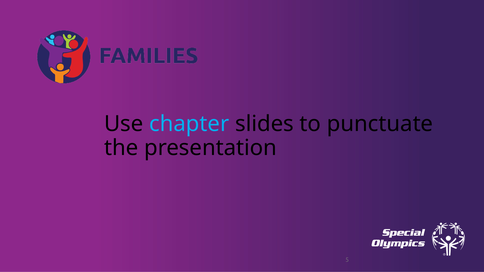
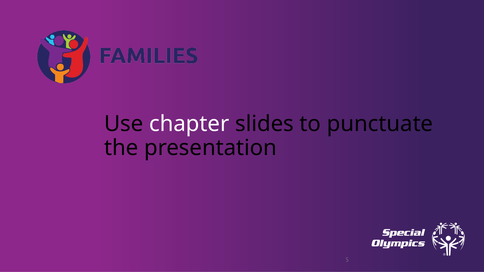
chapter colour: light blue -> white
